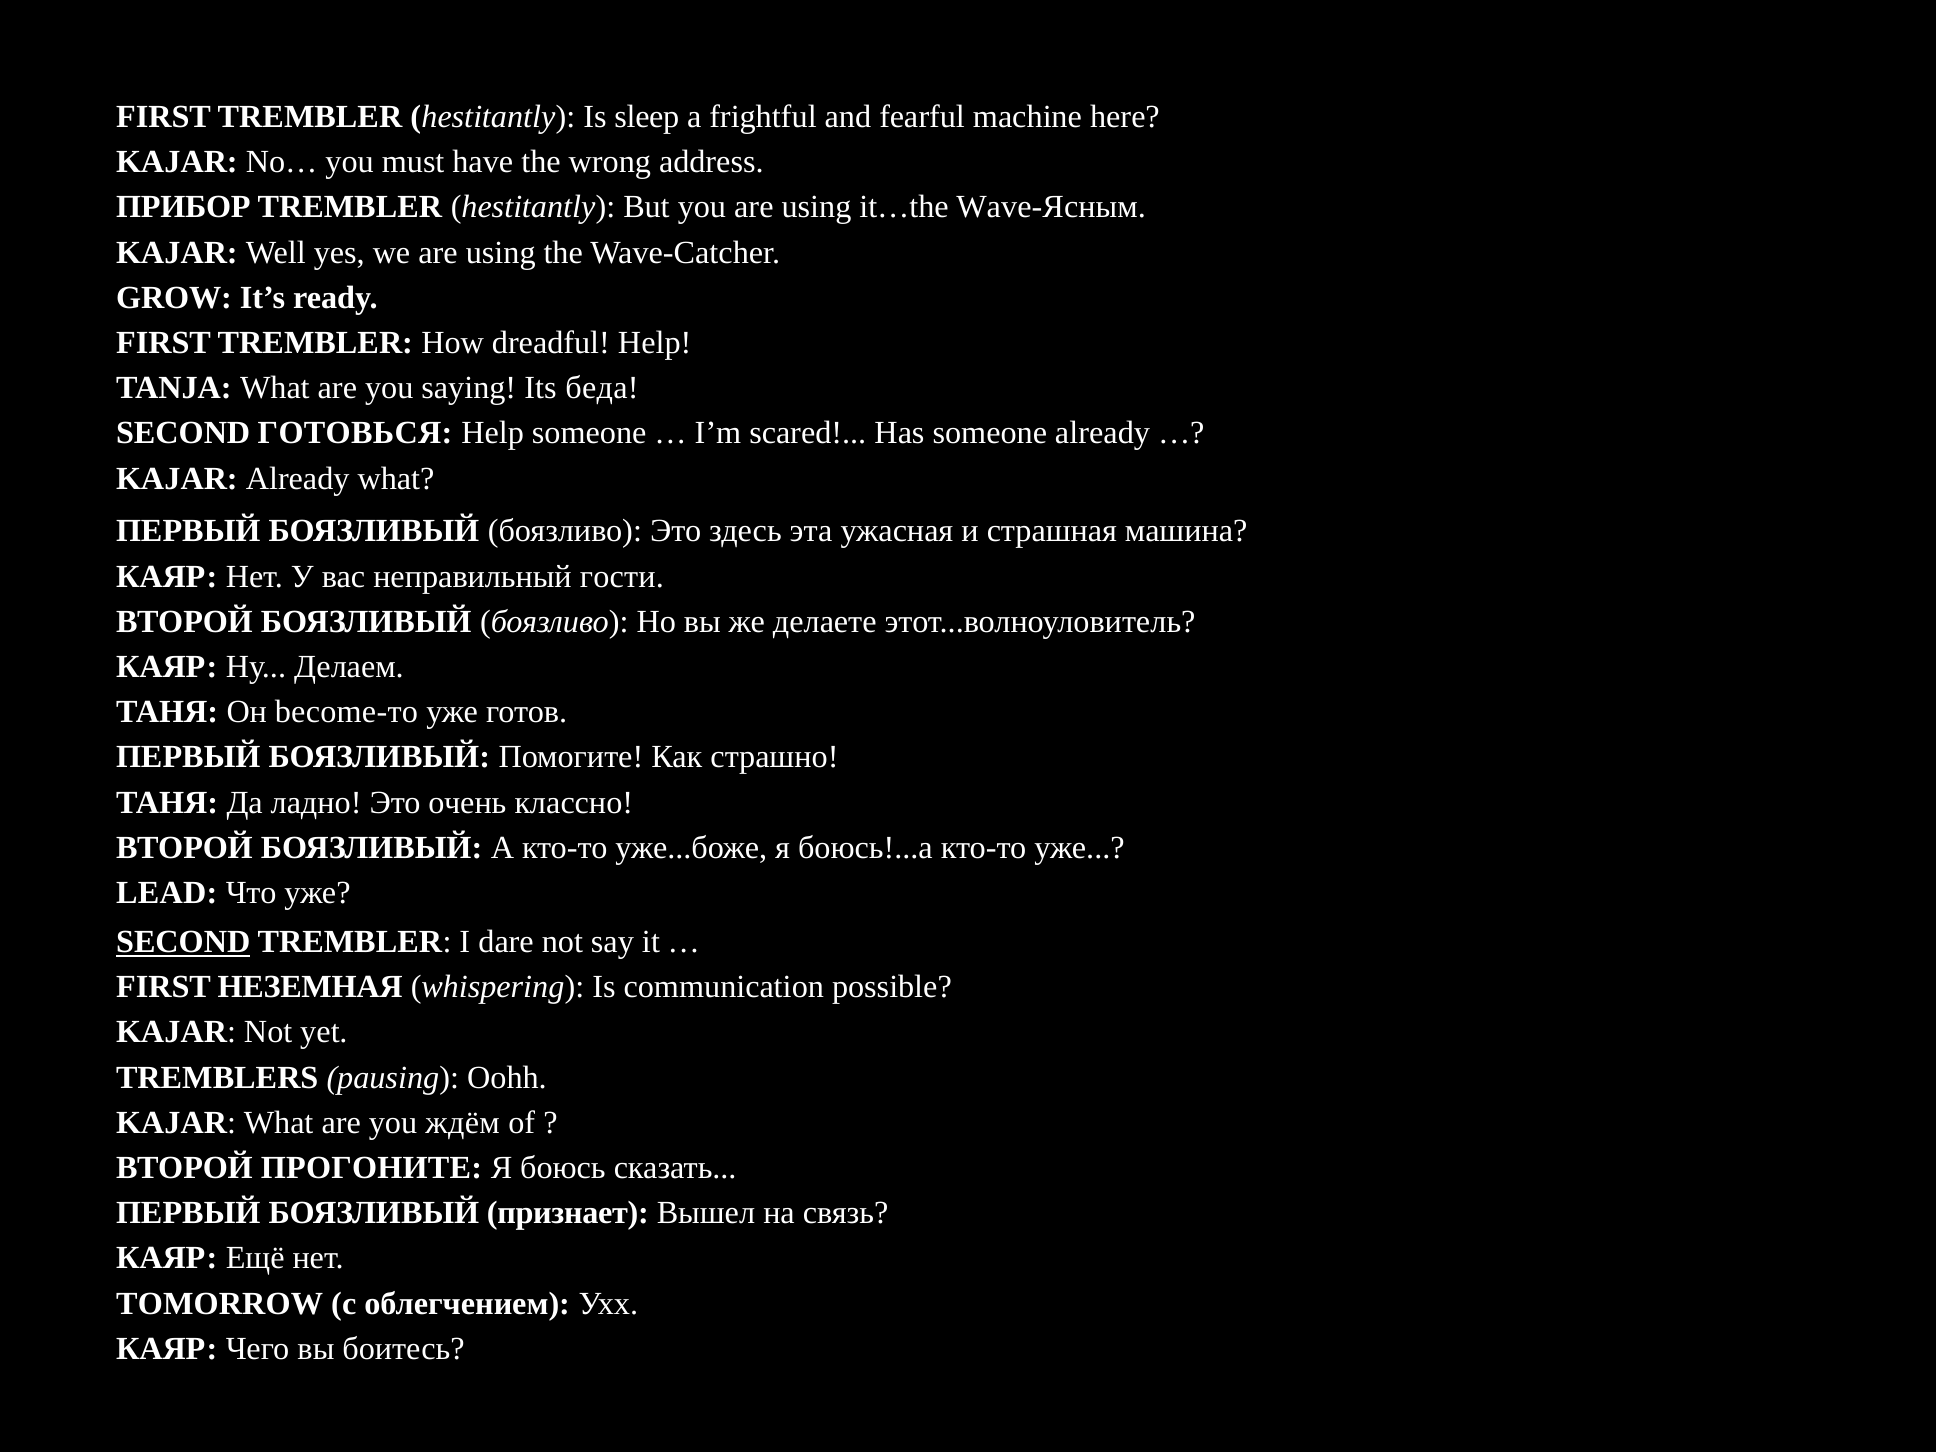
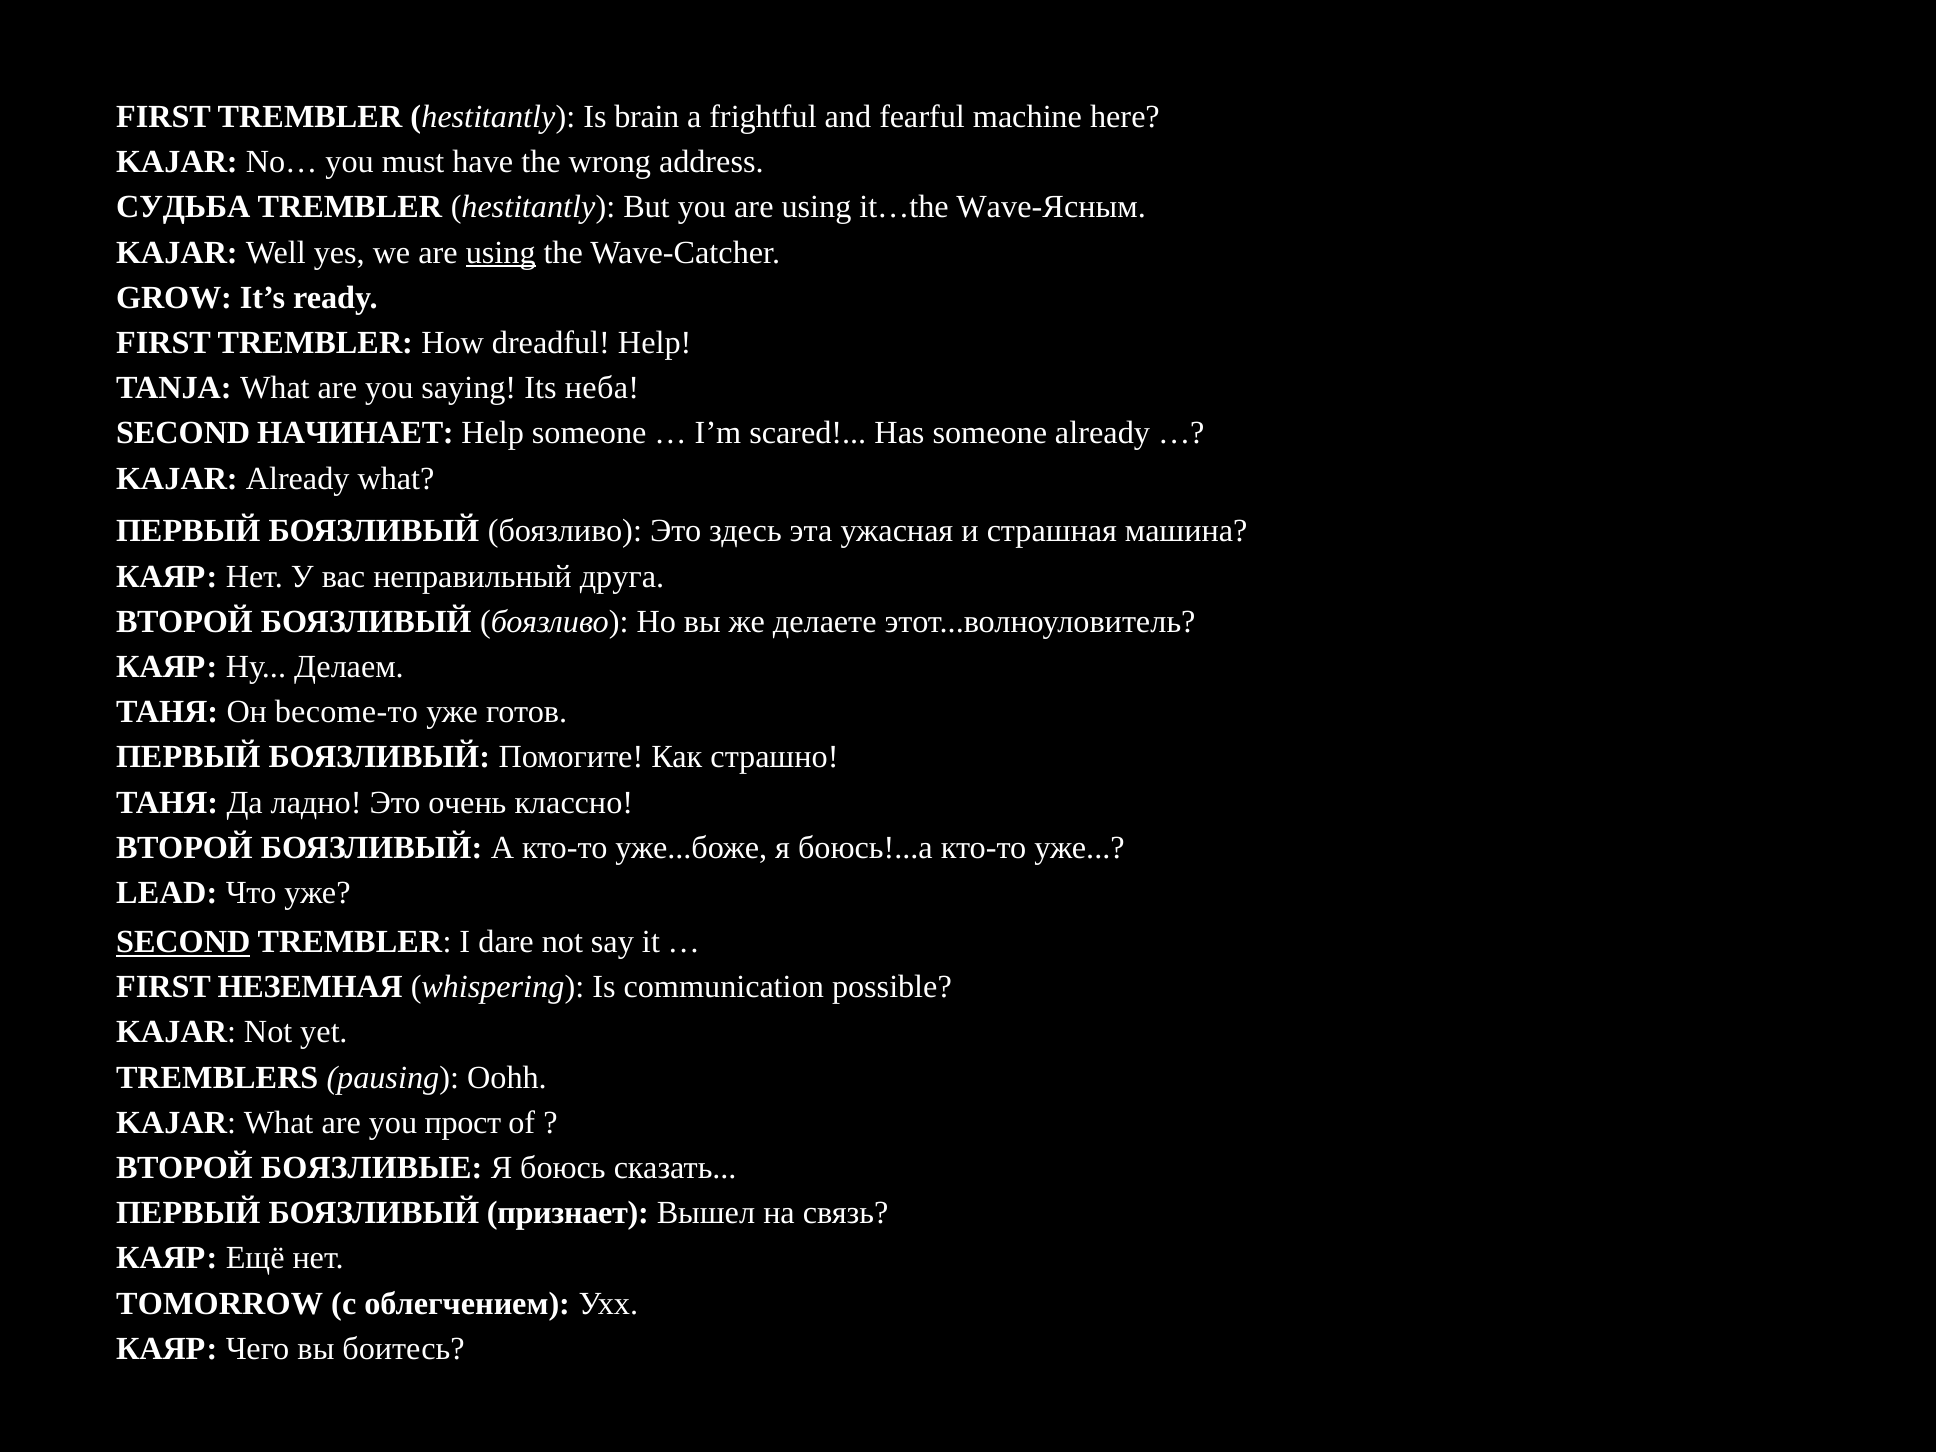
sleep: sleep -> brain
ПРИБОР: ПРИБОР -> СУДЬБА
using at (501, 253) underline: none -> present
беда: беда -> неба
ГОТОВЬСЯ: ГОТОВЬСЯ -> НАЧИНАЕТ
гости: гости -> друга
ждём: ждём -> прост
ПРОГОНИТЕ: ПРОГОНИТЕ -> БОЯЗЛИВЫЕ
